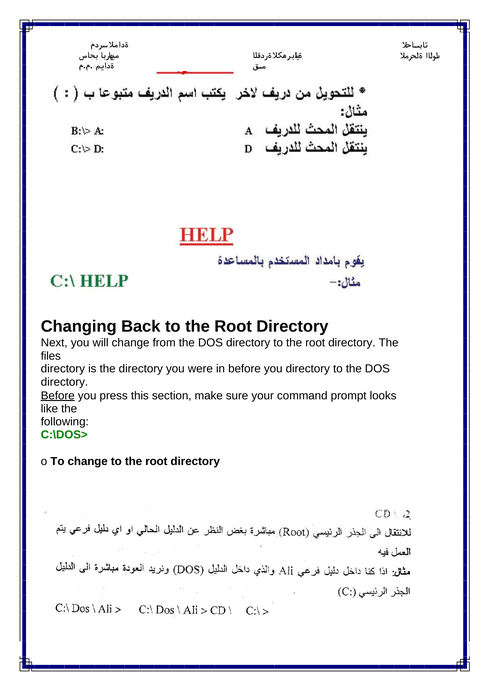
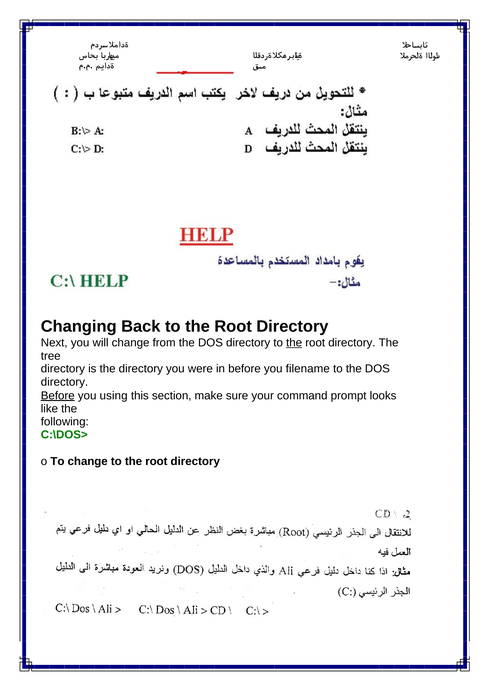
the at (294, 343) underline: none -> present
files: files -> tree
you directory: directory -> filename
press: press -> using
